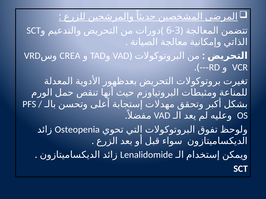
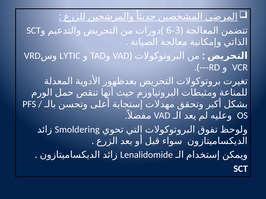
CREA: CREA -> LYTIC
Osteopenia: Osteopenia -> Smoldering
